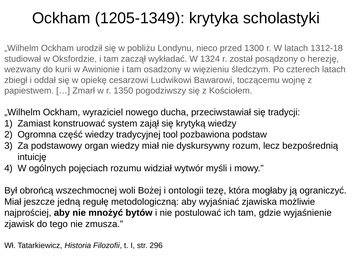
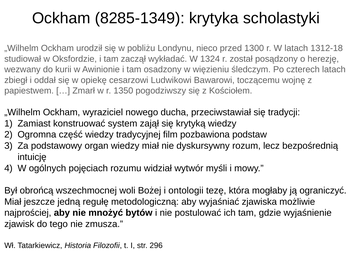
1205-1349: 1205-1349 -> 8285-1349
tool: tool -> film
